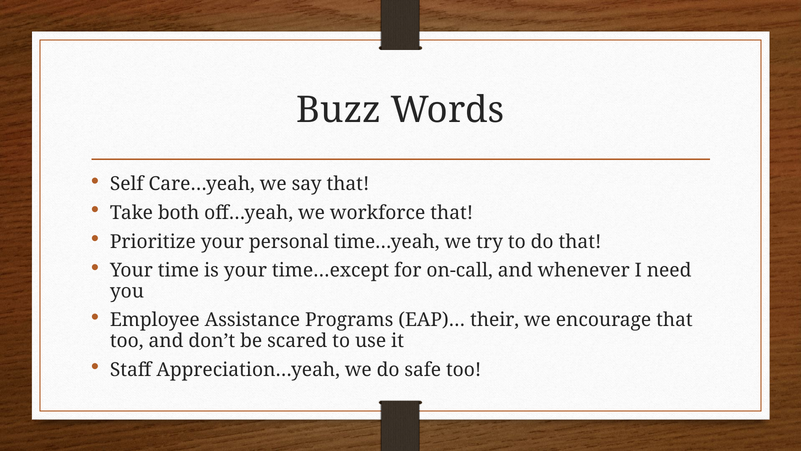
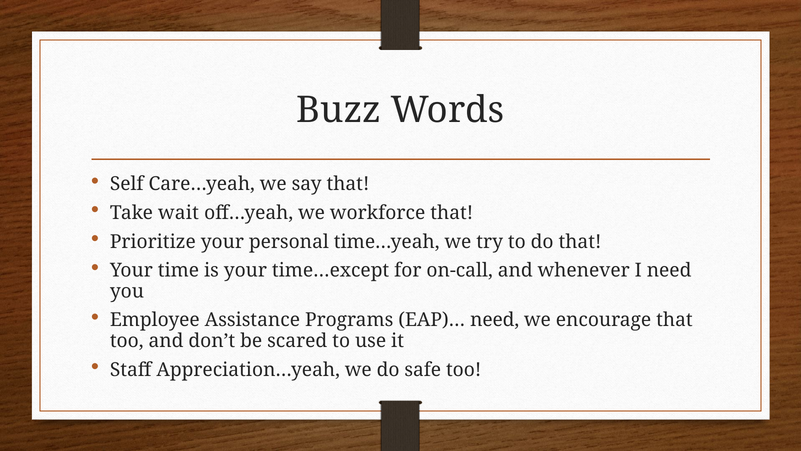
both: both -> wait
EAP)… their: their -> need
